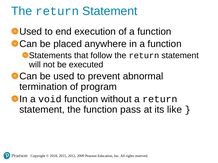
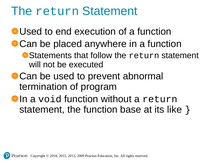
pass: pass -> base
